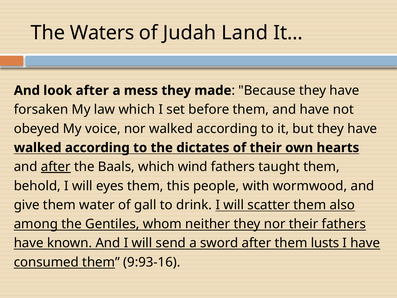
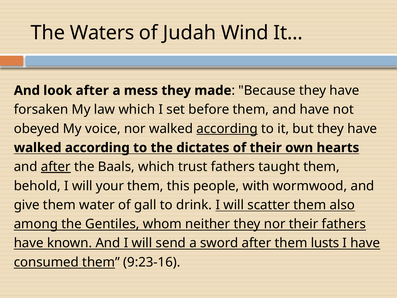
Land: Land -> Wind
according at (227, 129) underline: none -> present
wind: wind -> trust
eyes: eyes -> your
9:93-16: 9:93-16 -> 9:23-16
